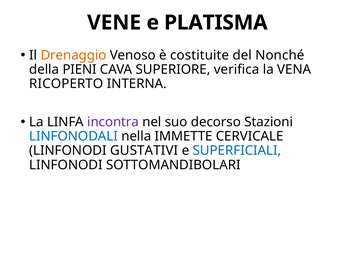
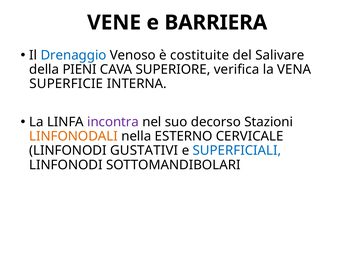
PLATISMA: PLATISMA -> BARRIERA
Drenaggio colour: orange -> blue
Nonché: Nonché -> Salivare
RICOPERTO: RICOPERTO -> SUPERFICIE
LINFONODALI colour: blue -> orange
IMMETTE: IMMETTE -> ESTERNO
